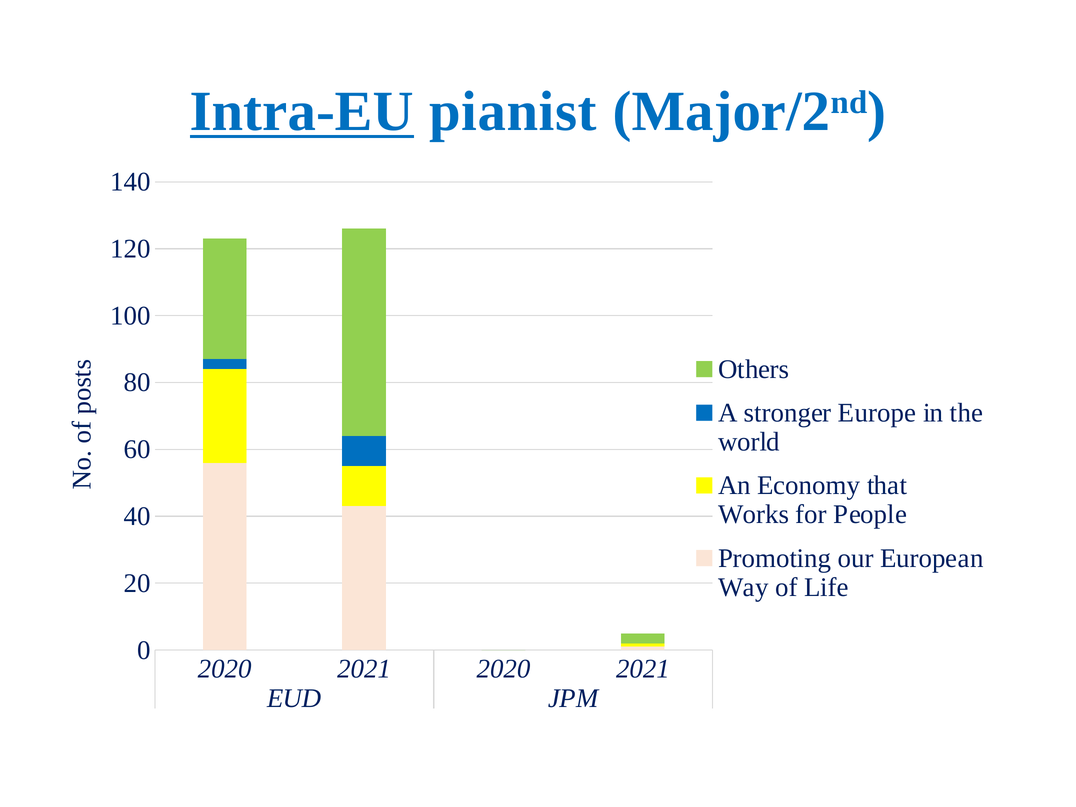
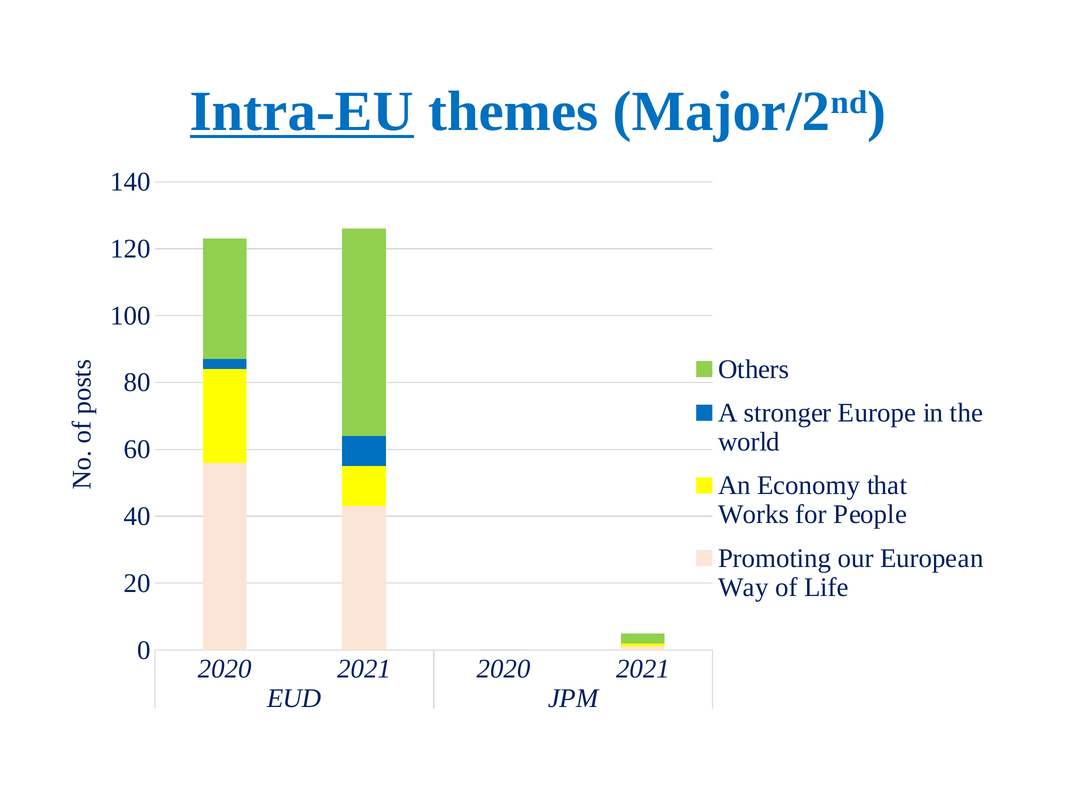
pianist: pianist -> themes
